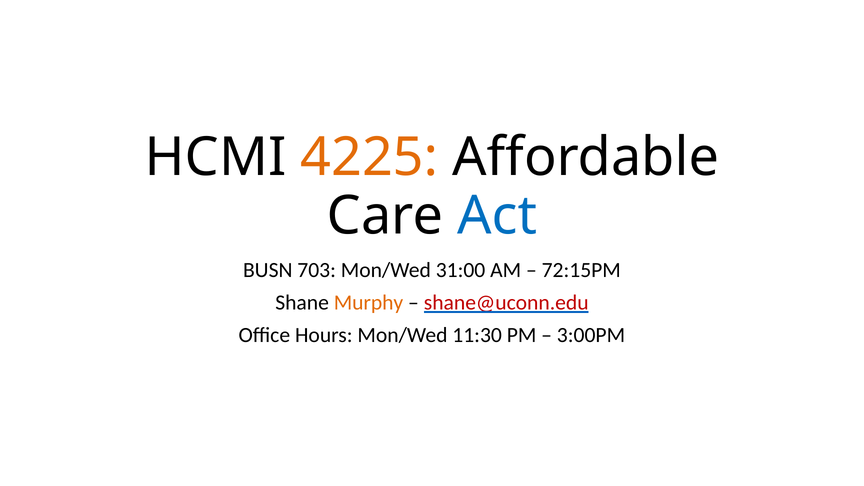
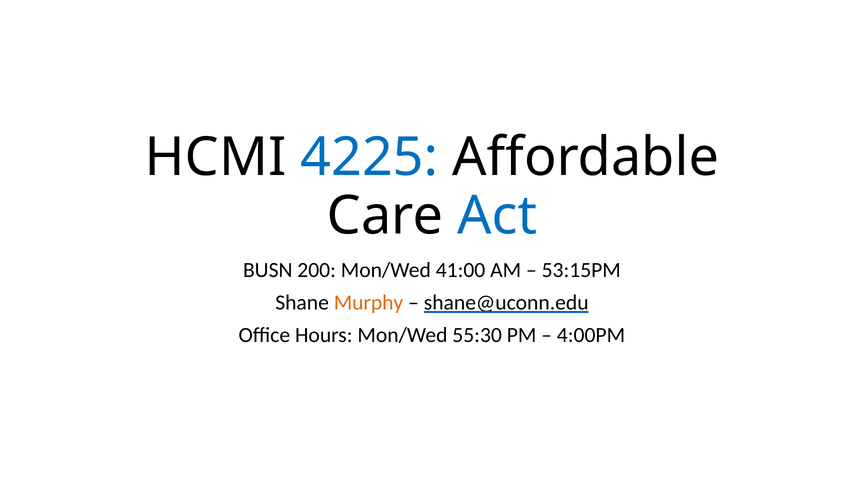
4225 colour: orange -> blue
703: 703 -> 200
31:00: 31:00 -> 41:00
72:15PM: 72:15PM -> 53:15PM
shane@uconn.edu colour: red -> black
11:30: 11:30 -> 55:30
3:00PM: 3:00PM -> 4:00PM
